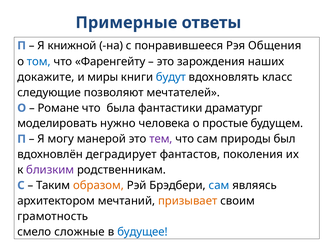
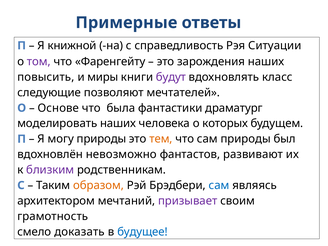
понравившееся: понравившееся -> справедливость
Общения: Общения -> Ситуации
том colour: blue -> purple
докажите: докажите -> повысить
будут colour: blue -> purple
Романе: Романе -> Основе
моделировать нужно: нужно -> наших
простые: простые -> которых
могу манерой: манерой -> природы
тем colour: purple -> orange
деградирует: деградирует -> невозможно
поколения: поколения -> развивают
призывает colour: orange -> purple
сложные: сложные -> доказать
